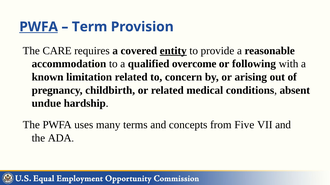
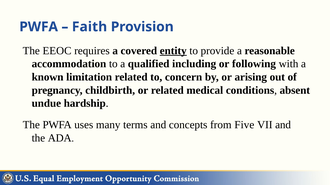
PWFA at (39, 27) underline: present -> none
Term: Term -> Faith
CARE: CARE -> EEOC
overcome: overcome -> including
